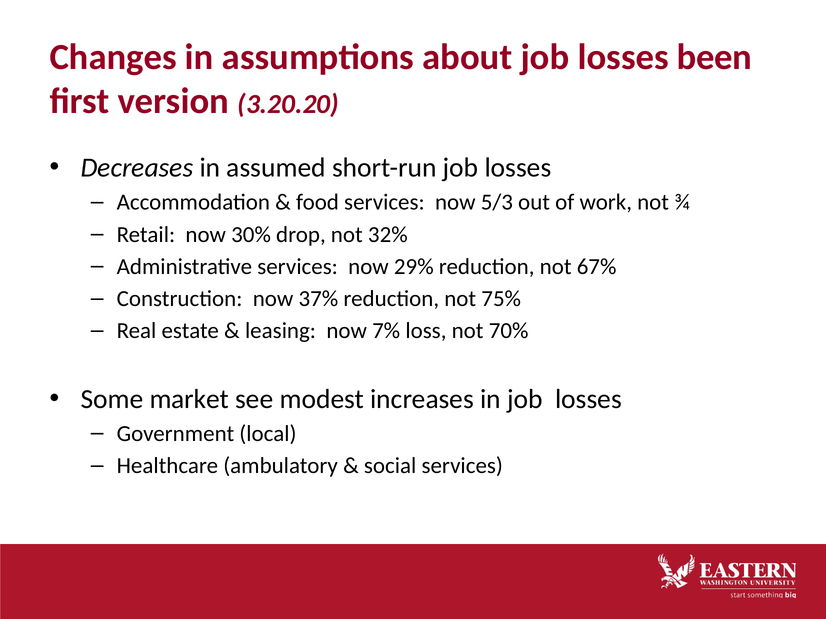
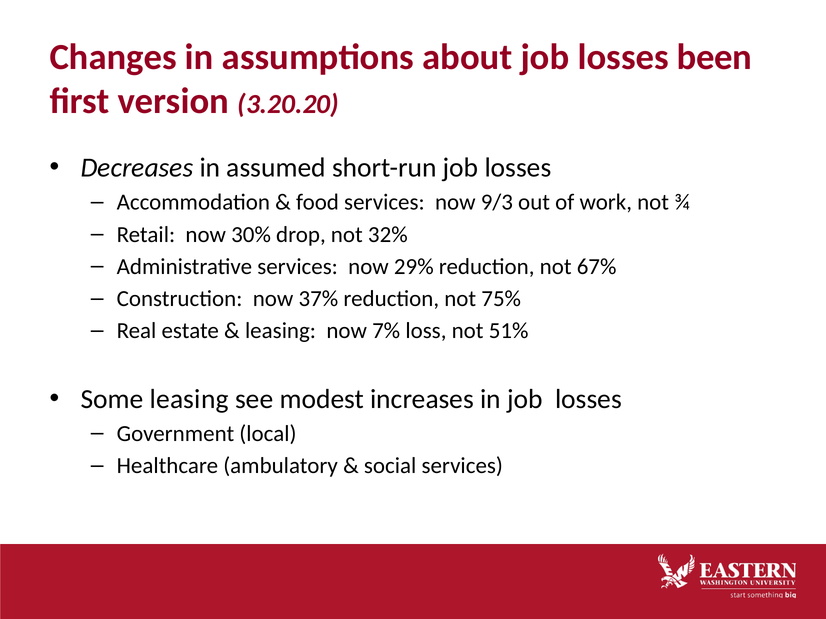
5/3: 5/3 -> 9/3
70%: 70% -> 51%
Some market: market -> leasing
